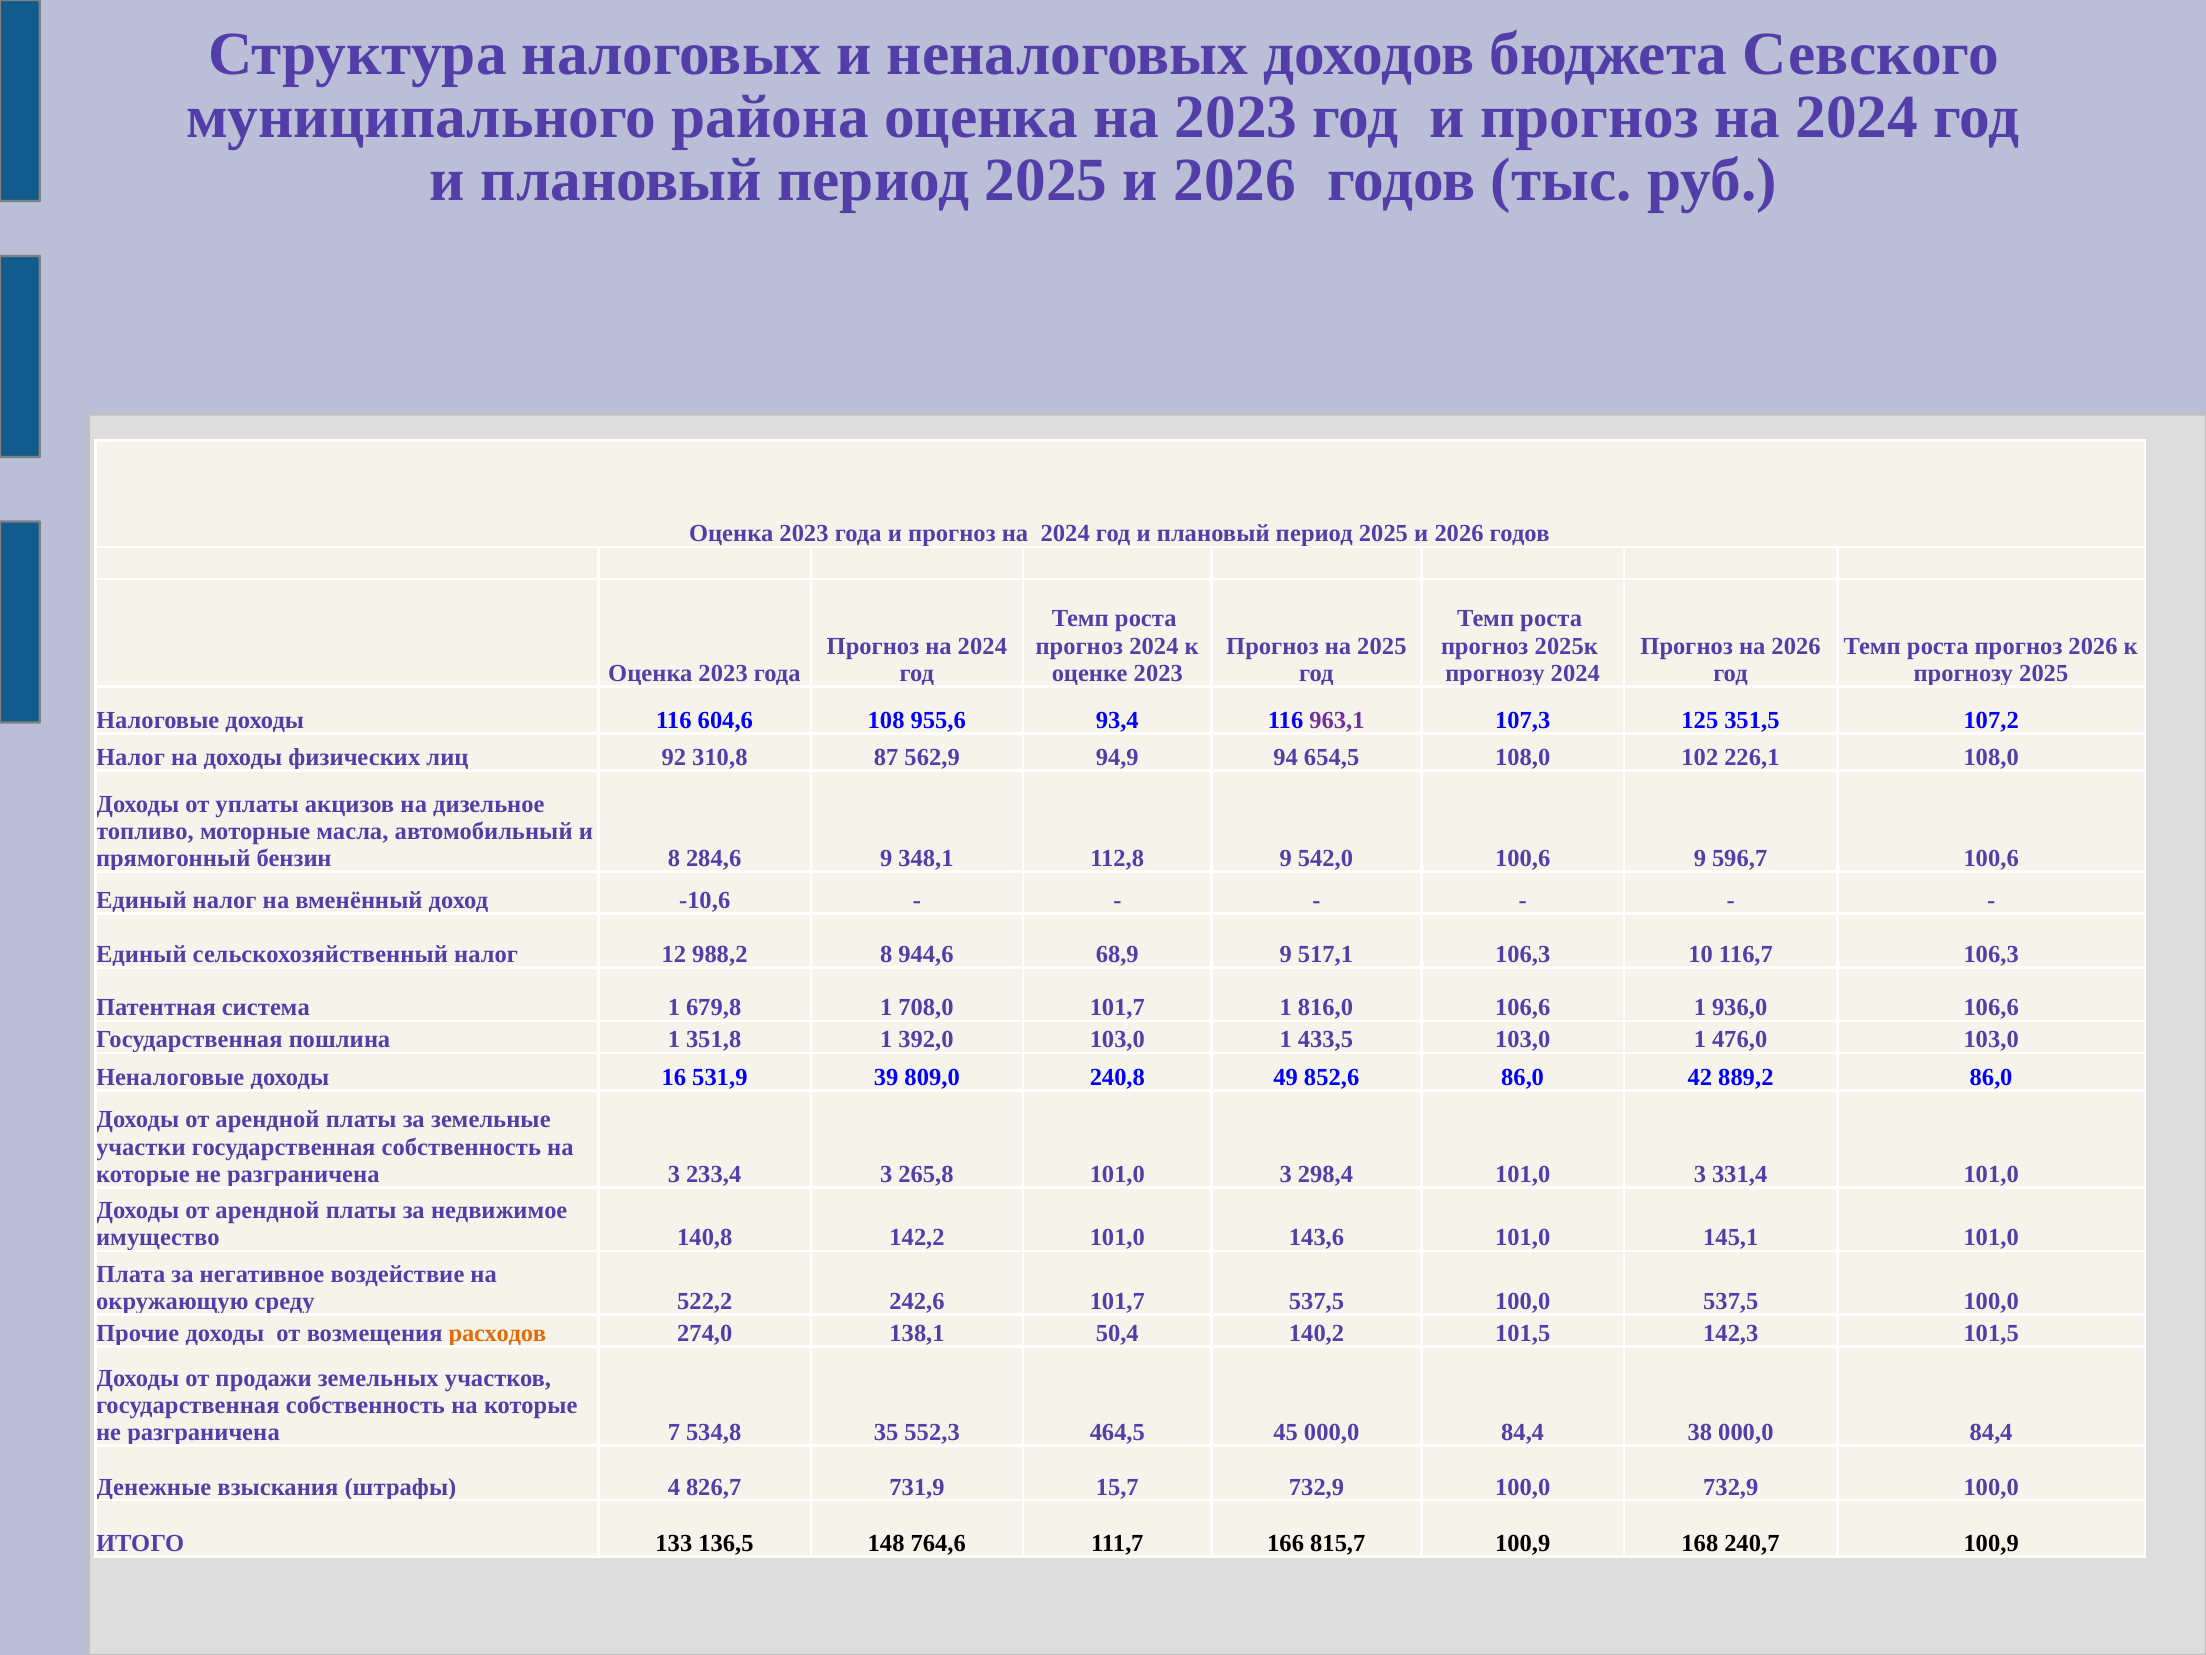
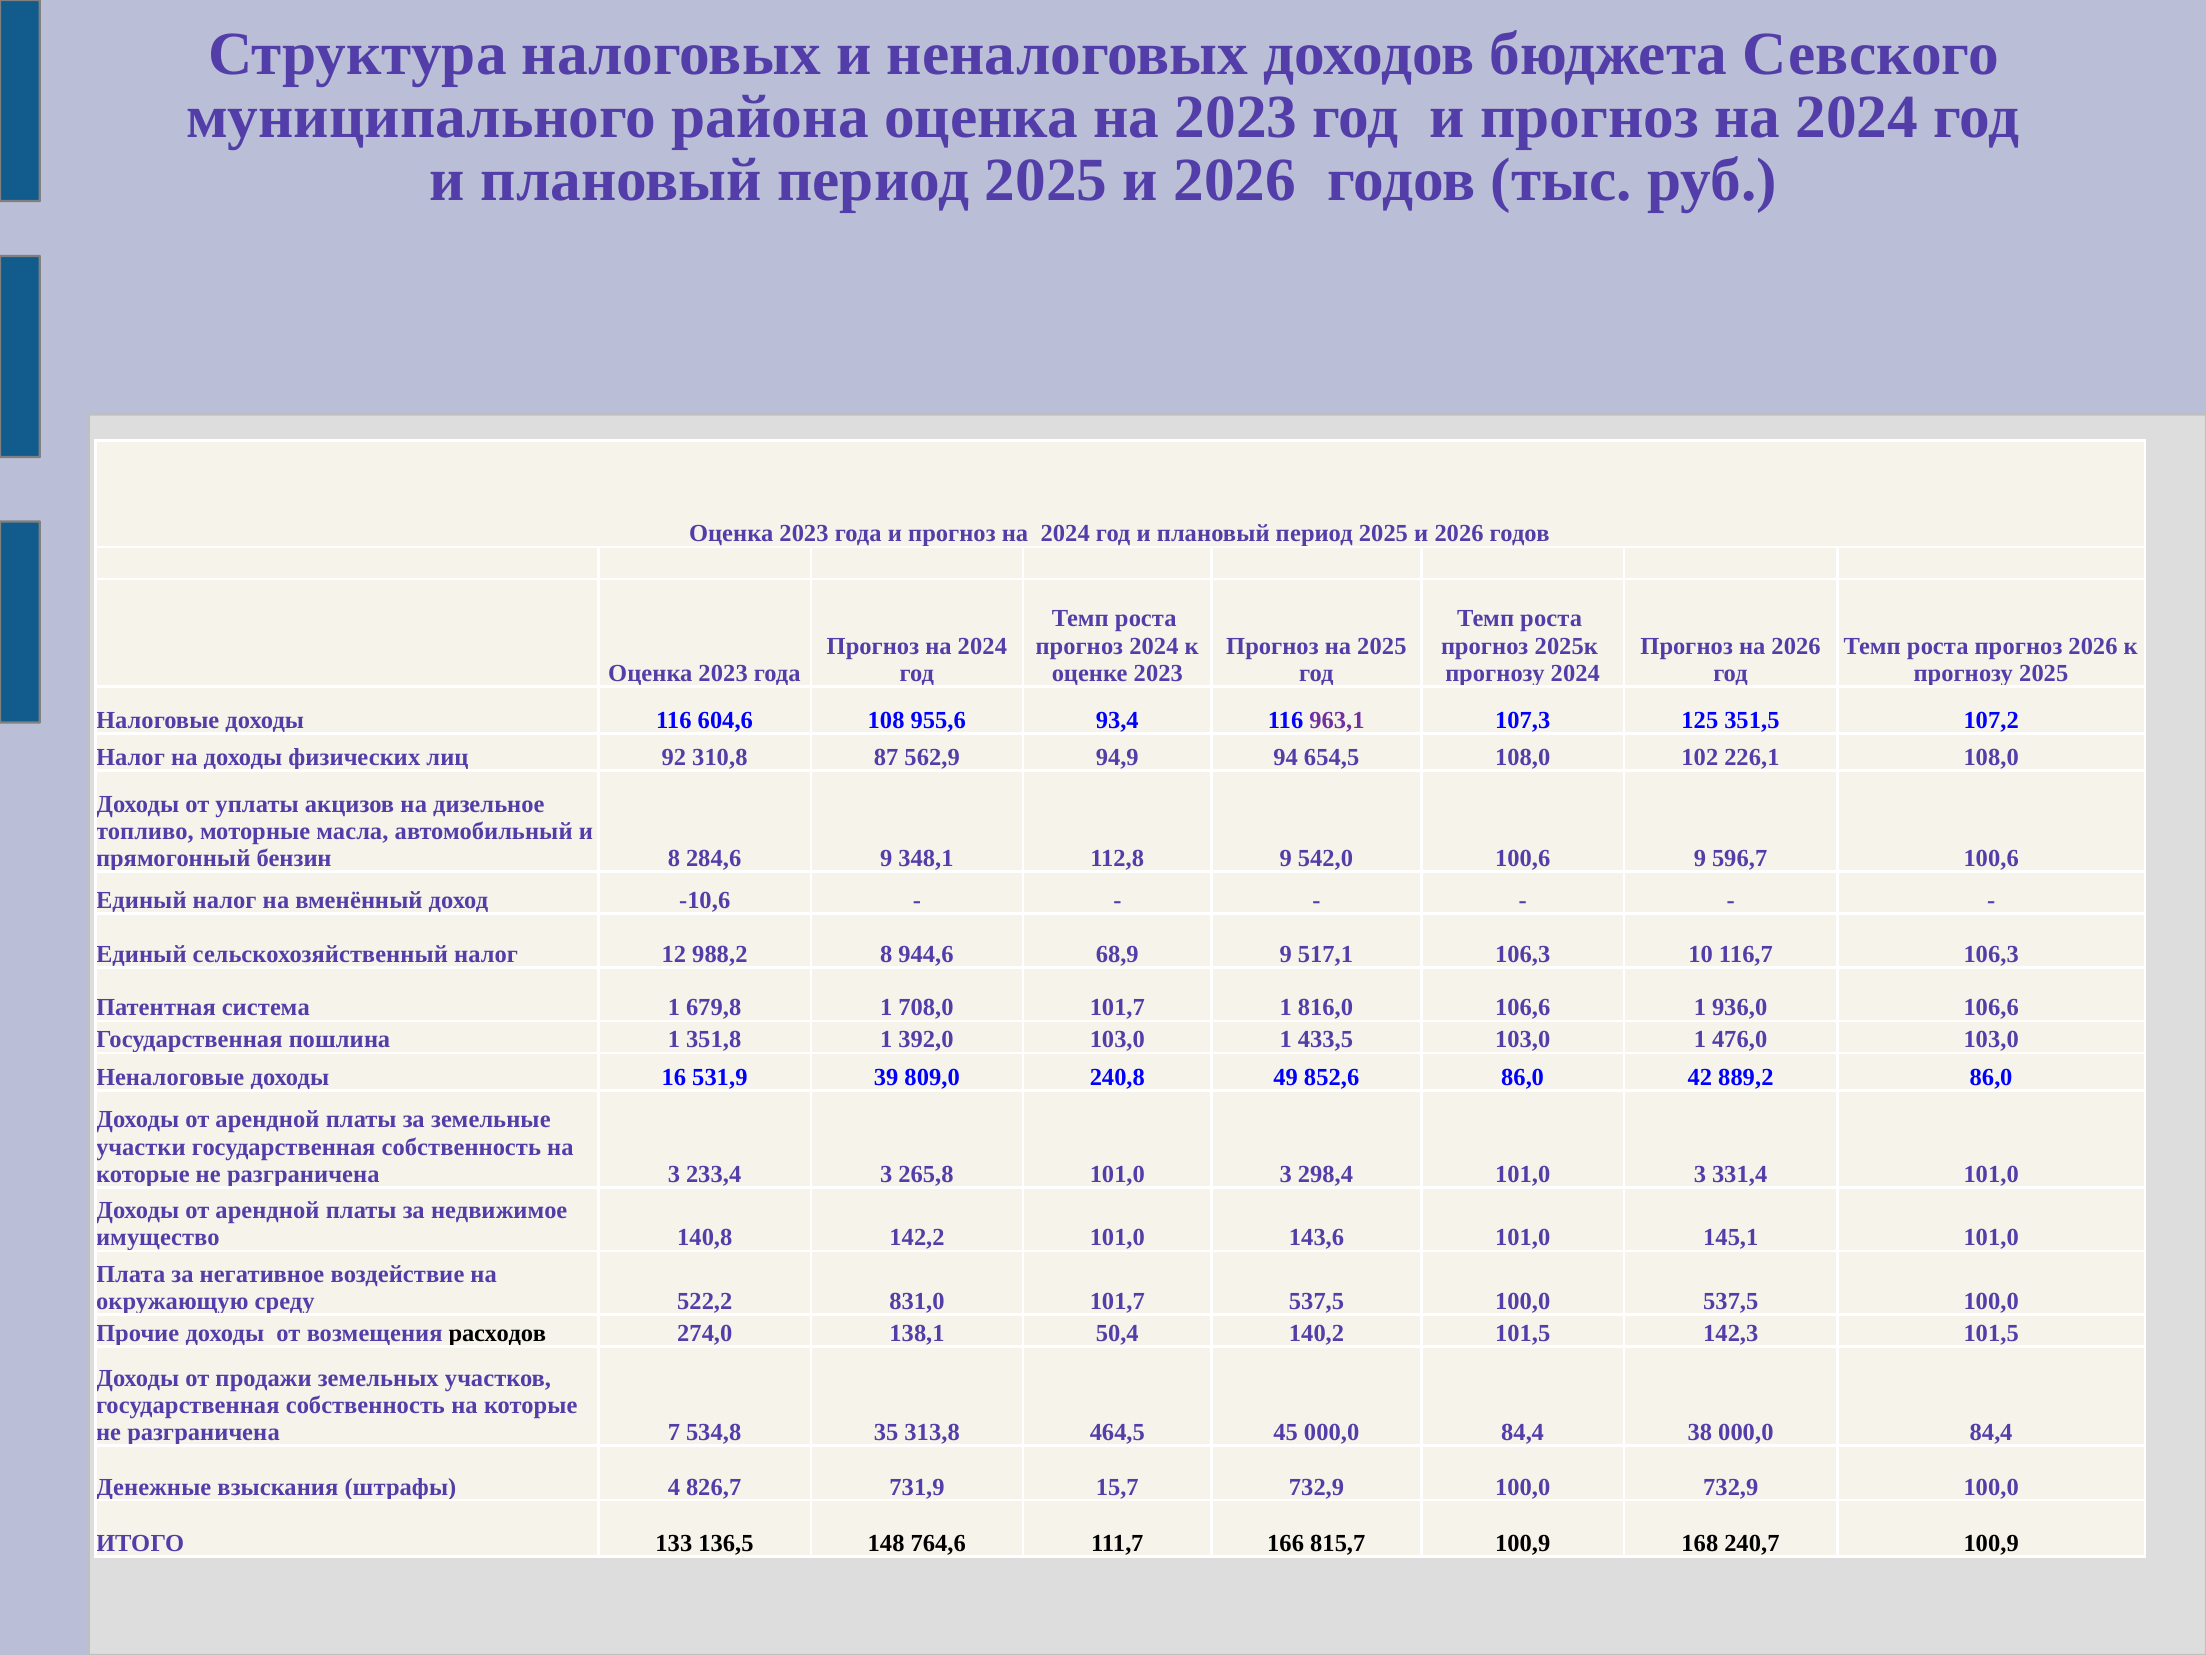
242,6: 242,6 -> 831,0
расходов colour: orange -> black
552,3: 552,3 -> 313,8
